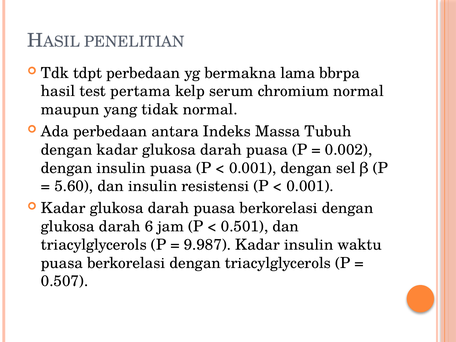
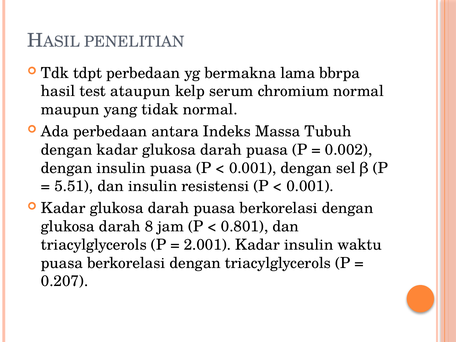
pertama: pertama -> ataupun
5.60: 5.60 -> 5.51
6: 6 -> 8
0.501: 0.501 -> 0.801
9.987: 9.987 -> 2.001
0.507: 0.507 -> 0.207
